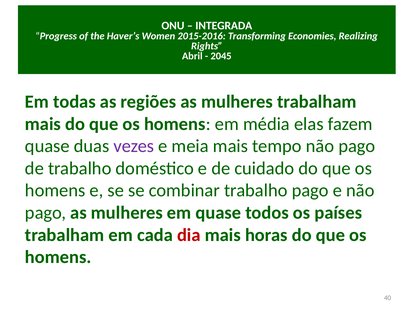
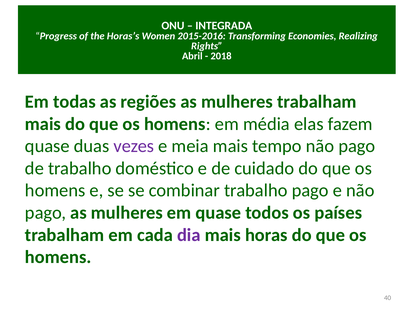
Haver’s: Haver’s -> Horas’s
2045: 2045 -> 2018
dia colour: red -> purple
